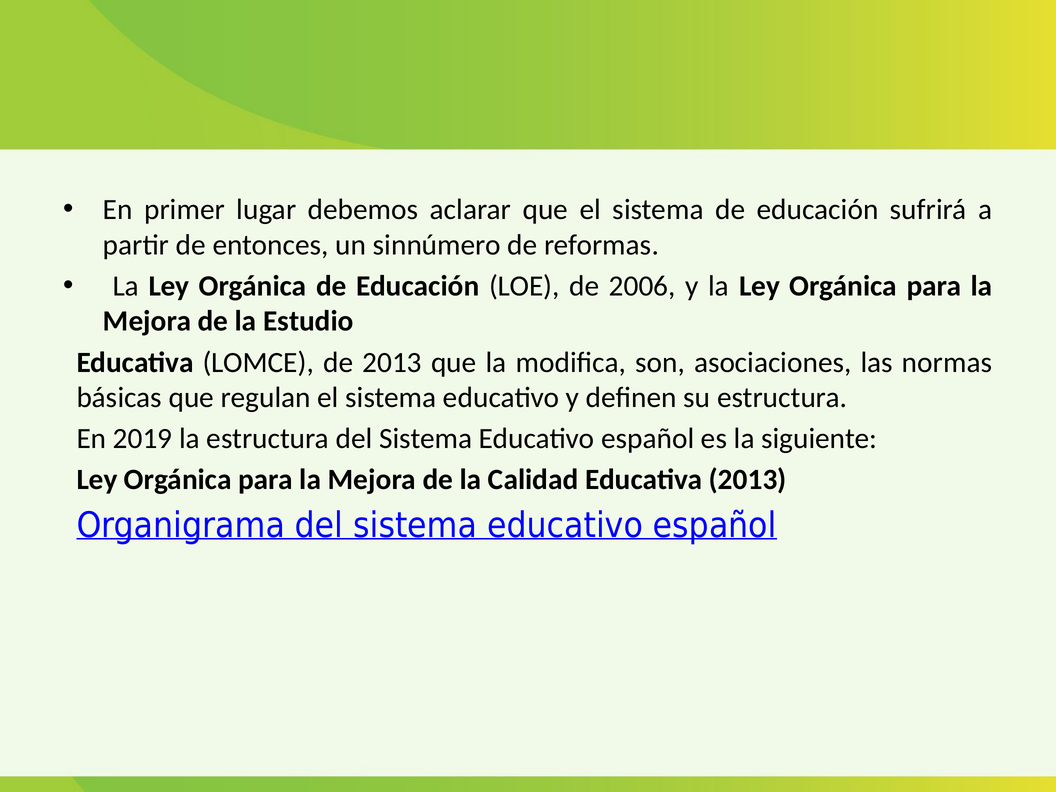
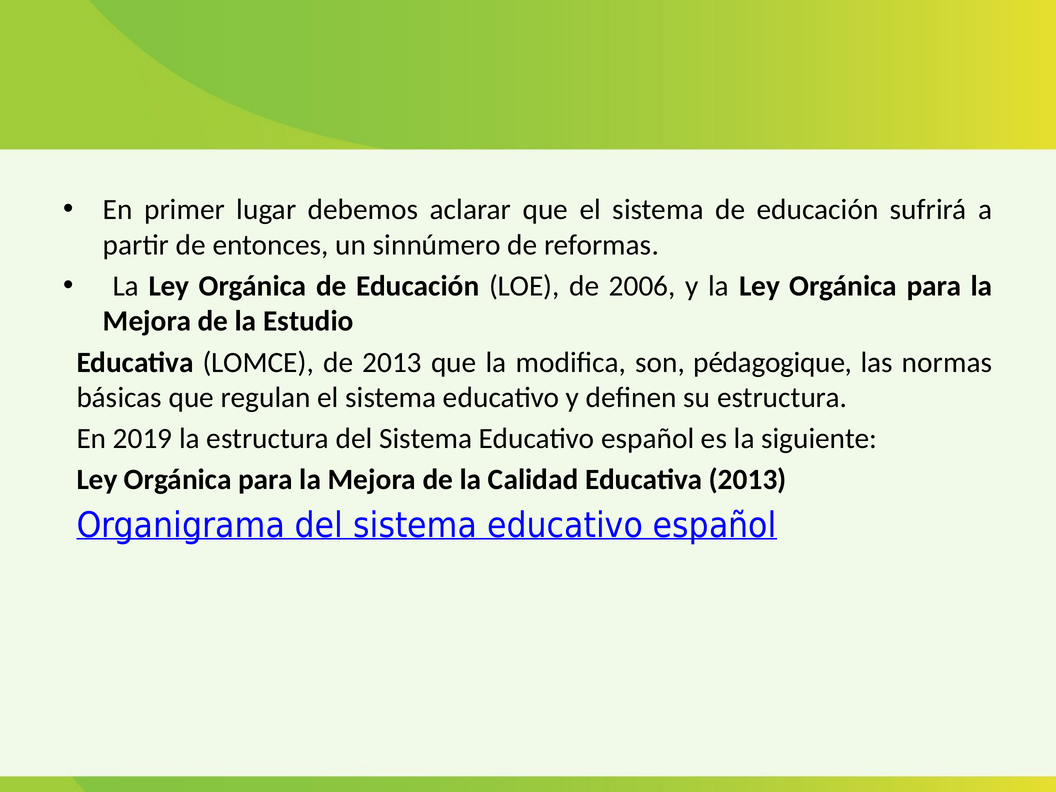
asociaciones: asociaciones -> pédagogique
